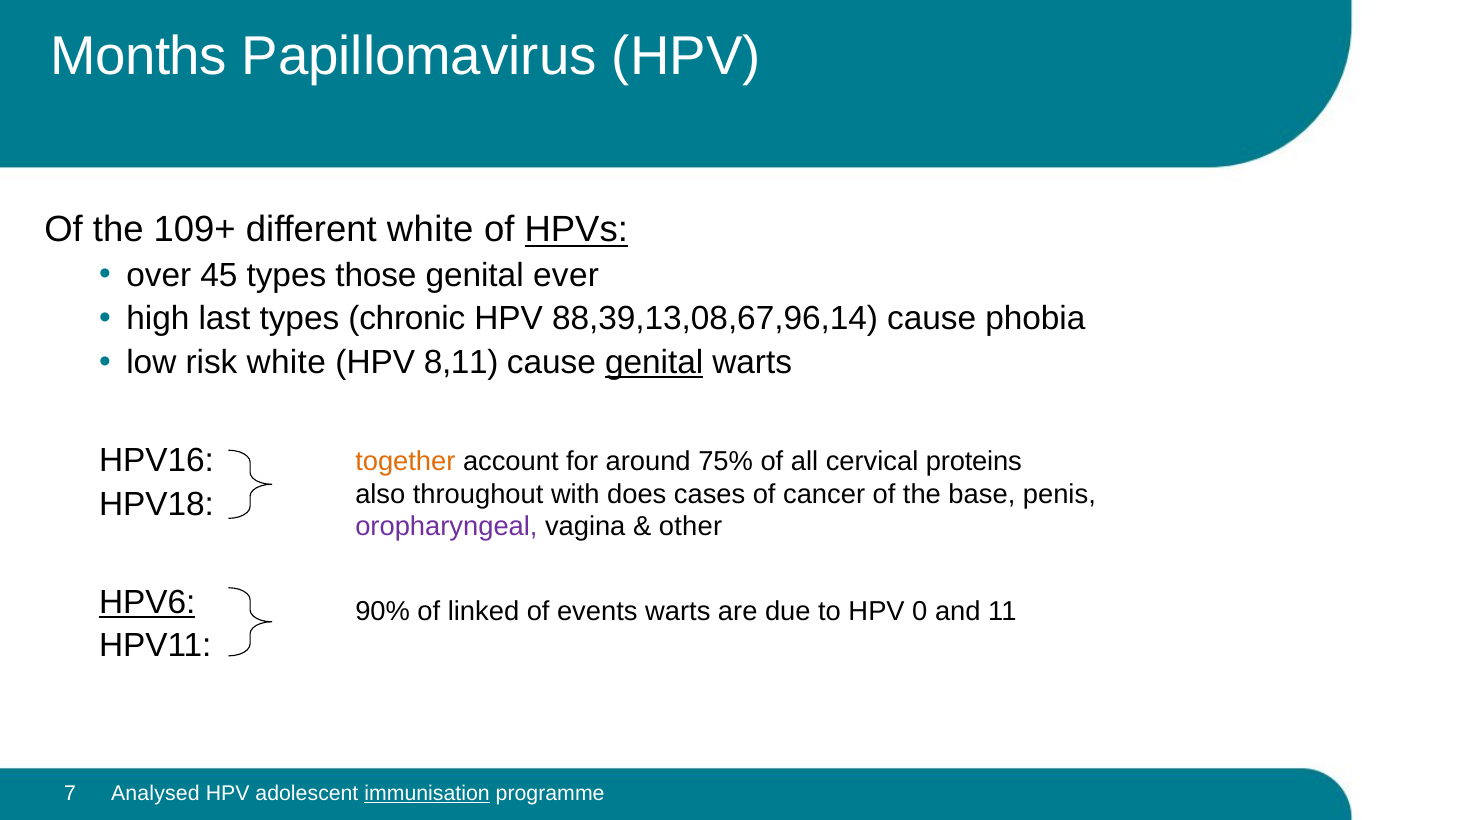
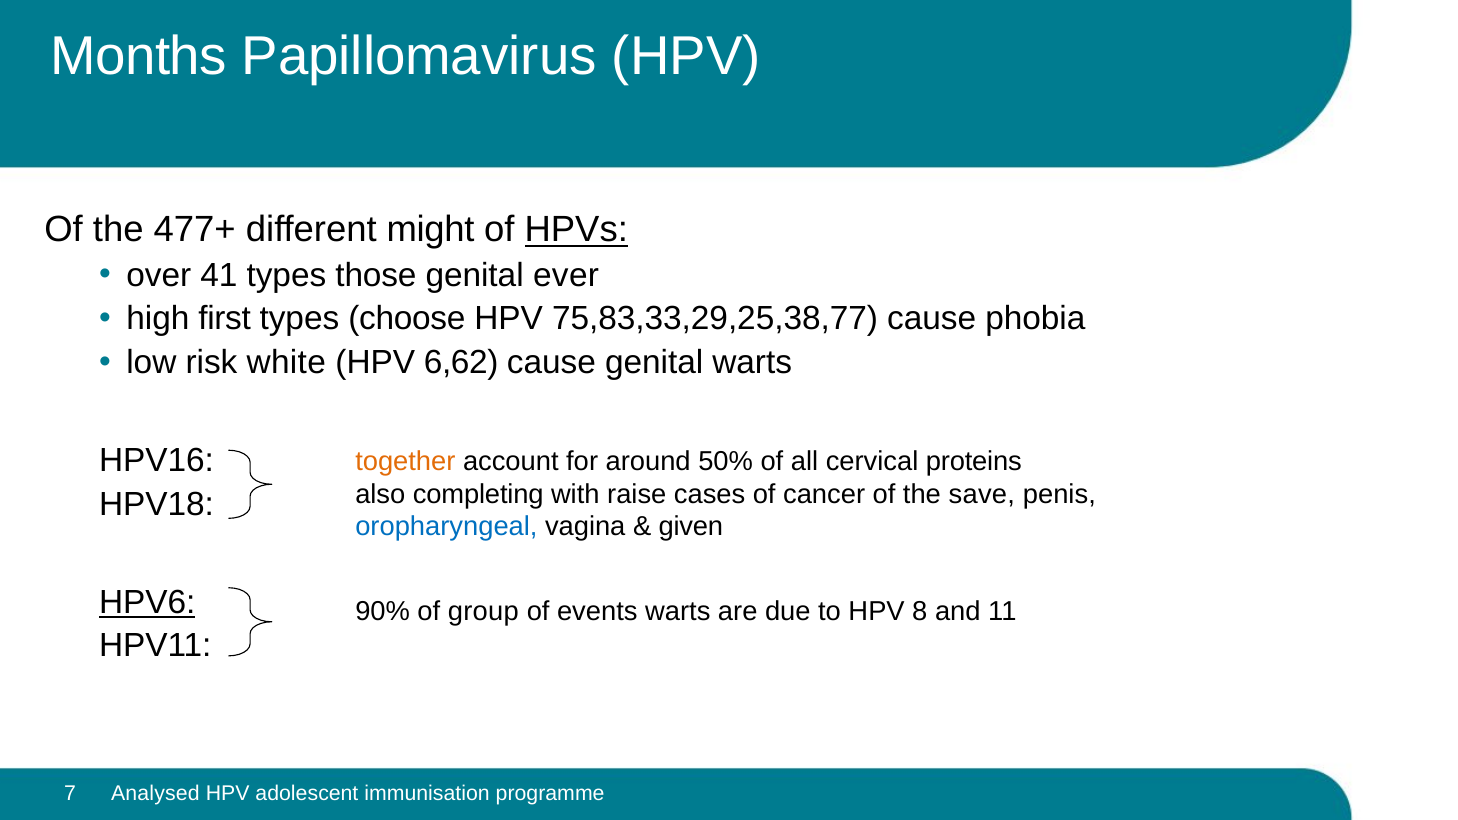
109+: 109+ -> 477+
different white: white -> might
45: 45 -> 41
last: last -> first
chronic: chronic -> choose
88,39,13,08,67,96,14: 88,39,13,08,67,96,14 -> 75,83,33,29,25,38,77
8,11: 8,11 -> 6,62
genital at (654, 362) underline: present -> none
75%: 75% -> 50%
throughout: throughout -> completing
does: does -> raise
base: base -> save
oropharyngeal colour: purple -> blue
other: other -> given
linked: linked -> group
0: 0 -> 8
immunisation underline: present -> none
